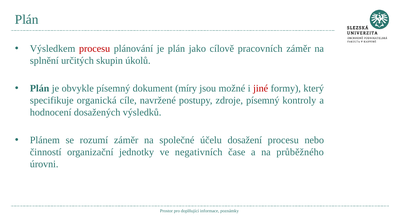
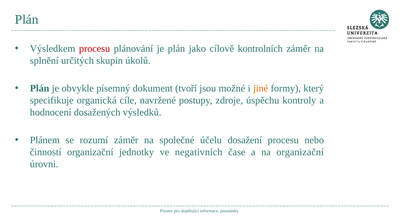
pracovních: pracovních -> kontrolních
míry: míry -> tvoří
jiné colour: red -> orange
zdroje písemný: písemný -> úspěchu
na průběžného: průběžného -> organizační
